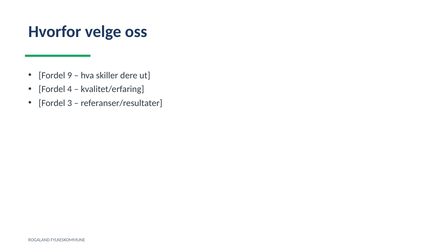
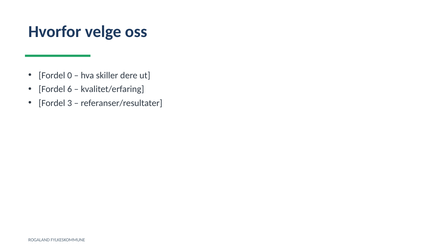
9: 9 -> 0
4: 4 -> 6
